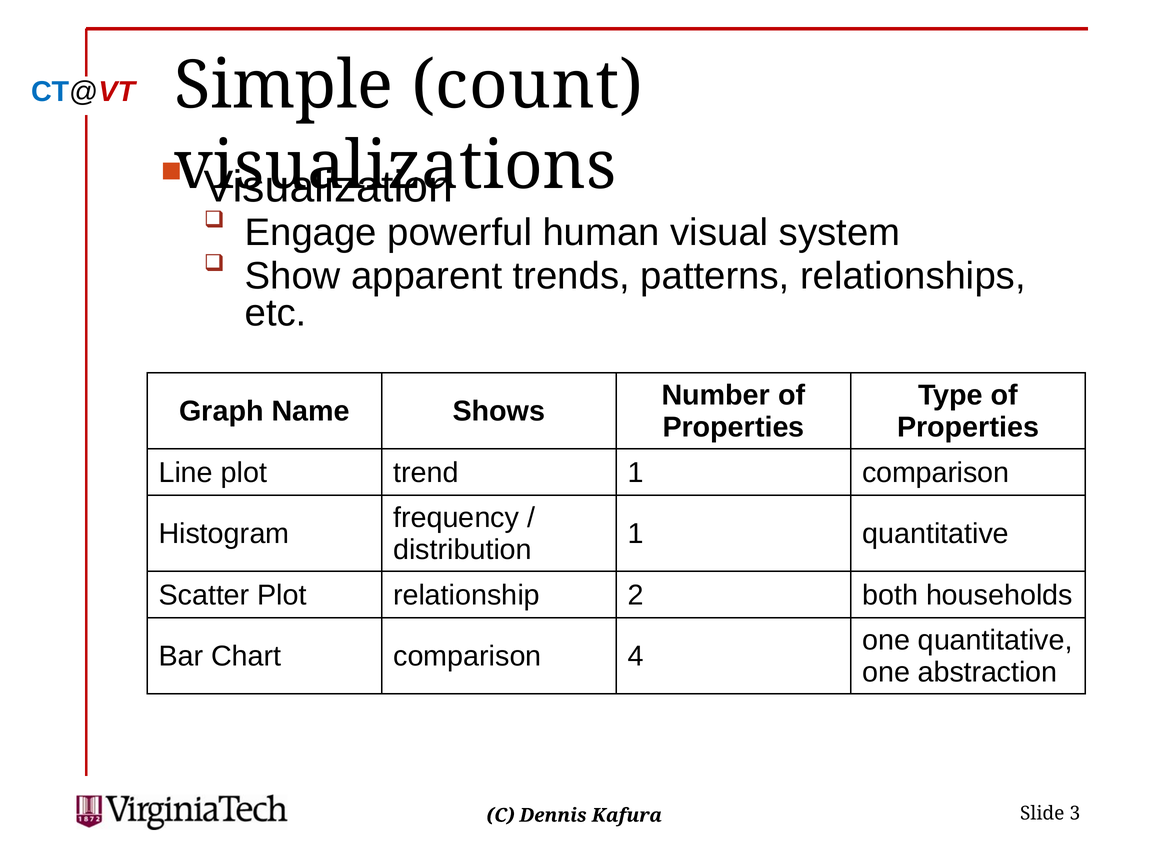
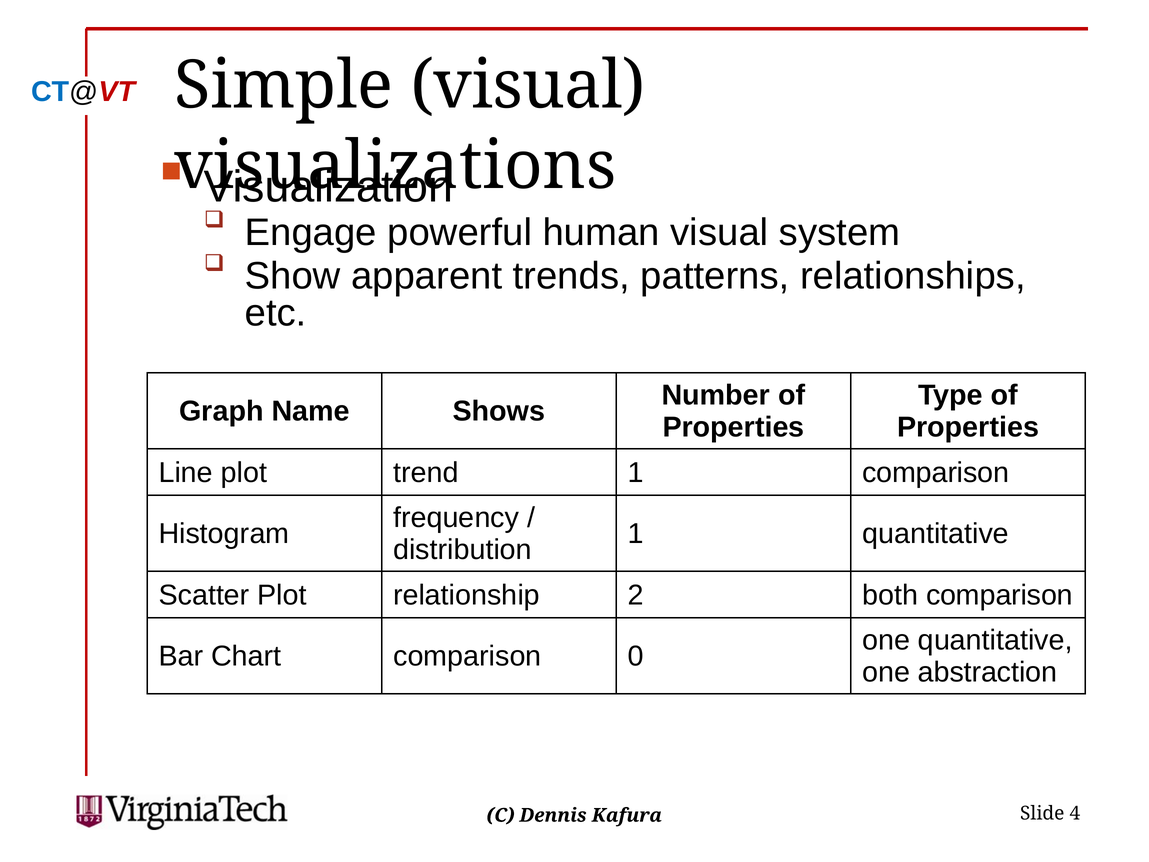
Simple count: count -> visual
both households: households -> comparison
4: 4 -> 0
3: 3 -> 4
